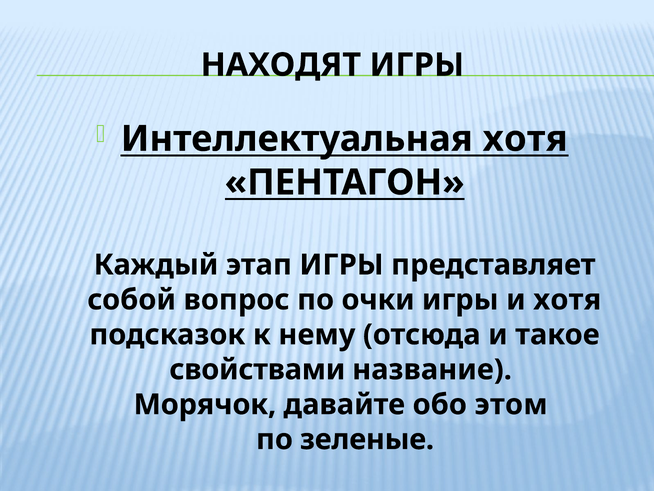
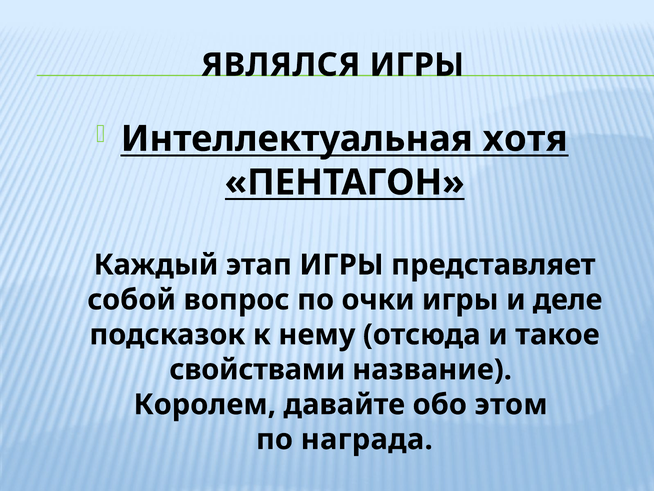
НАХОДЯТ: НАХОДЯТ -> ЯВЛЯЛСЯ
и хотя: хотя -> деле
Морячок: Морячок -> Королем
зеленые: зеленые -> награда
